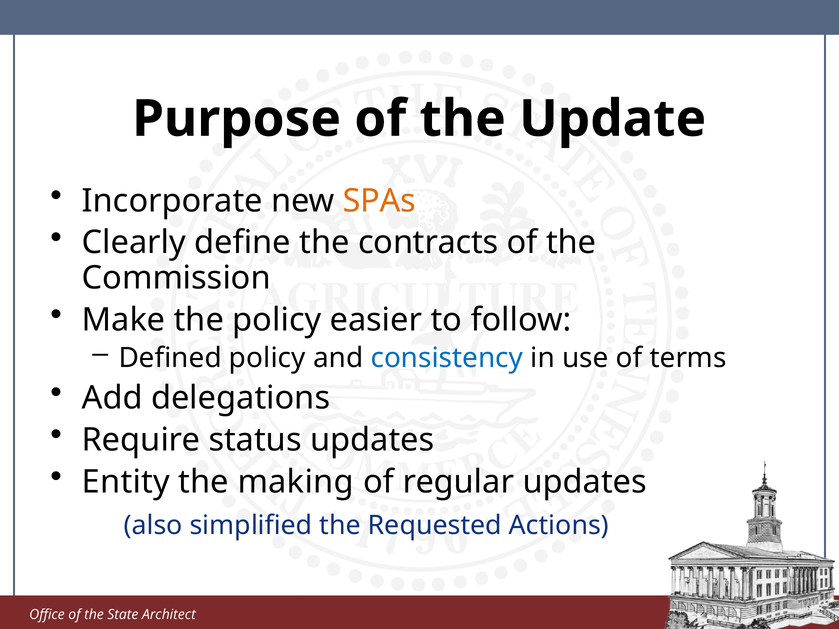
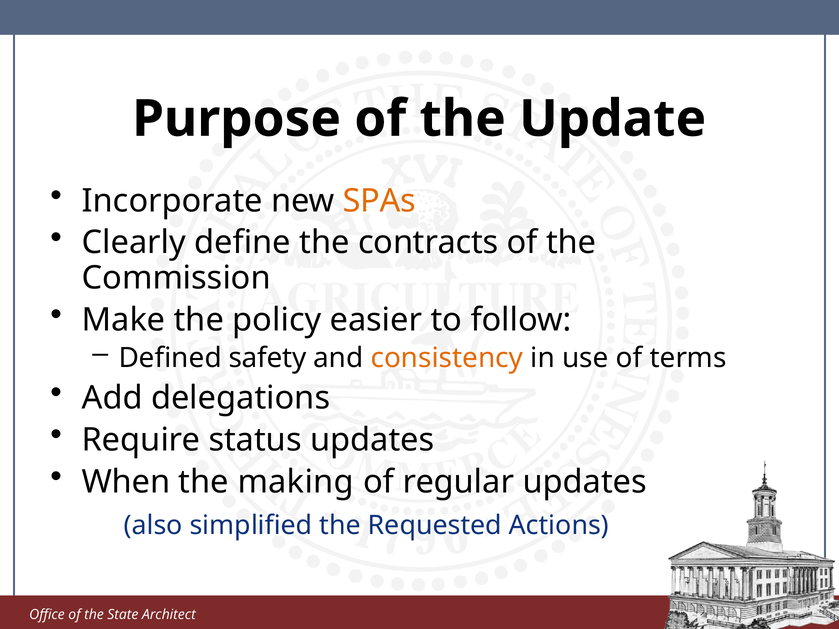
Defined policy: policy -> safety
consistency colour: blue -> orange
Entity: Entity -> When
